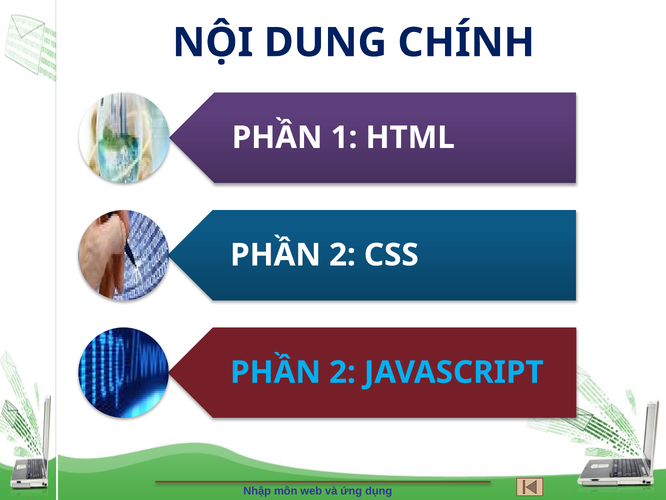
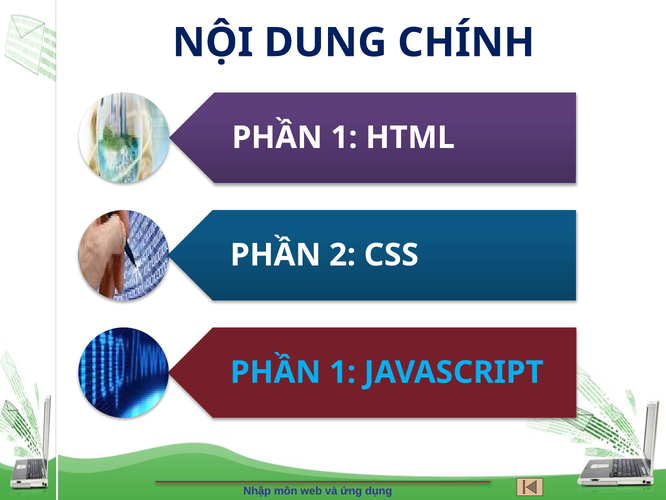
2 at (342, 372): 2 -> 1
